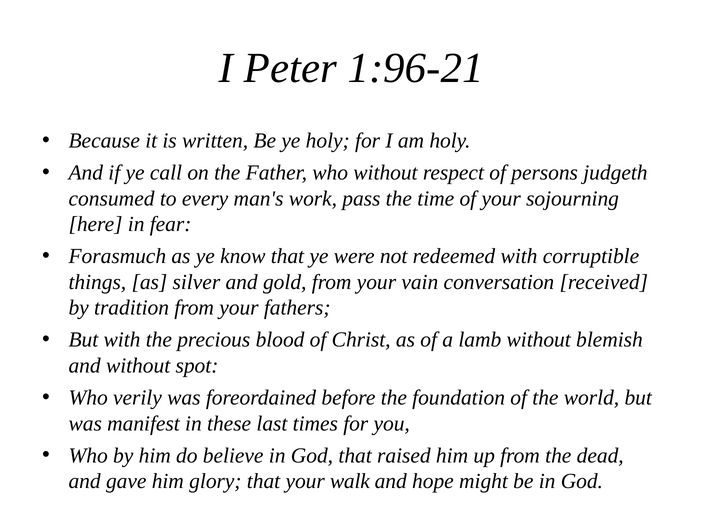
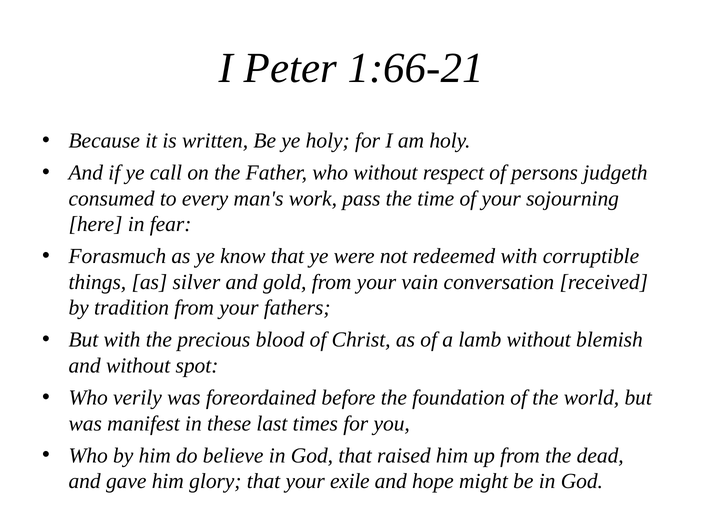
1:96-21: 1:96-21 -> 1:66-21
walk: walk -> exile
